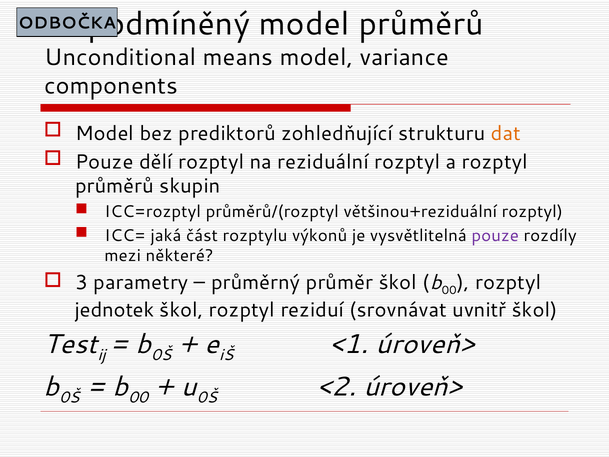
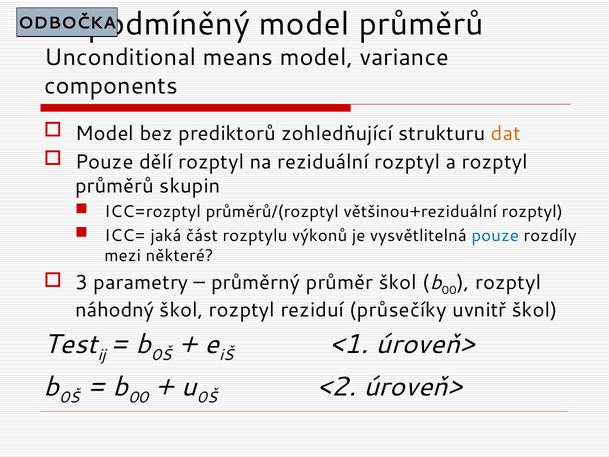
pouze at (495, 235) colour: purple -> blue
jednotek: jednotek -> náhodný
srovnávat: srovnávat -> průsečíky
